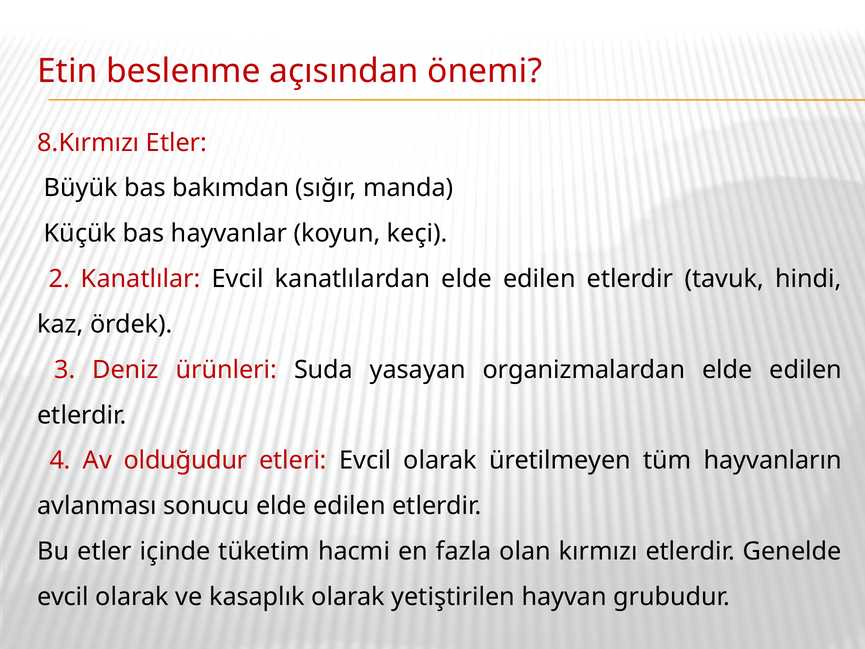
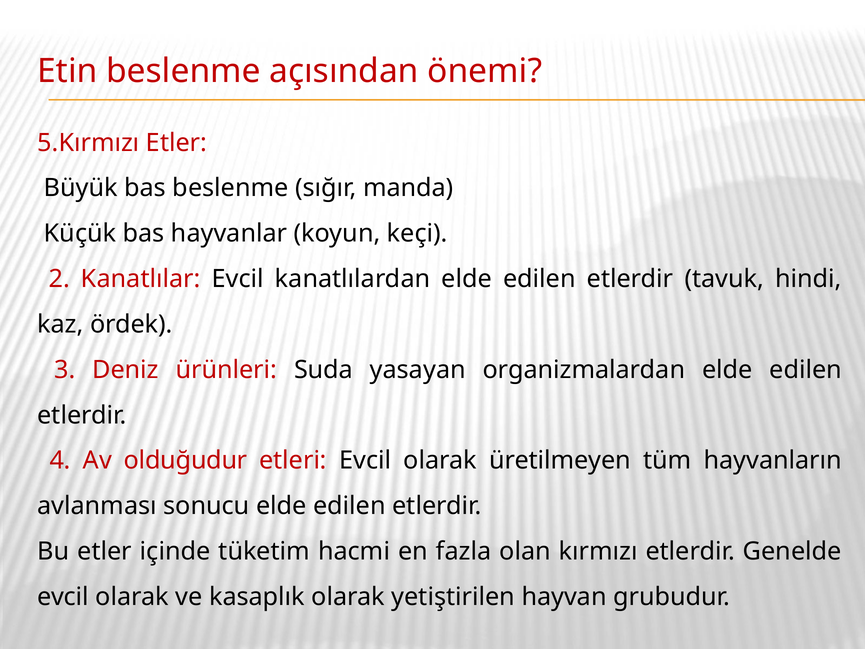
8.Kırmızı: 8.Kırmızı -> 5.Kırmızı
bas bakımdan: bakımdan -> beslenme
